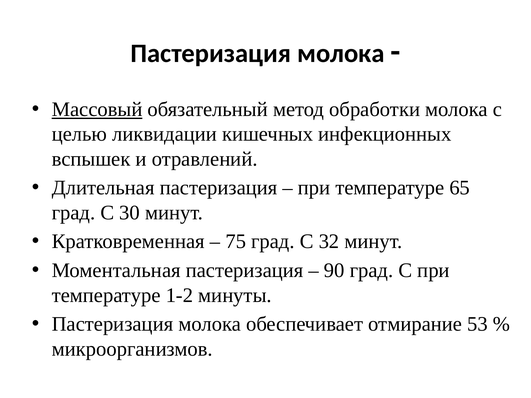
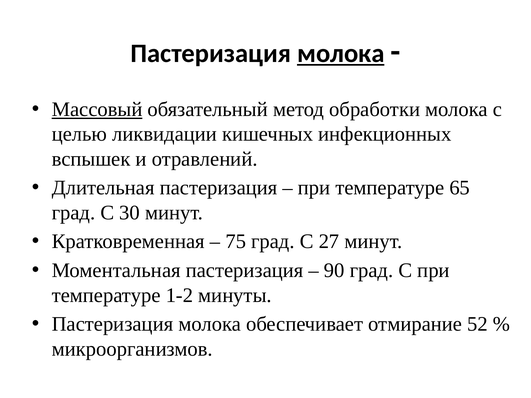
молока at (341, 53) underline: none -> present
32: 32 -> 27
53: 53 -> 52
